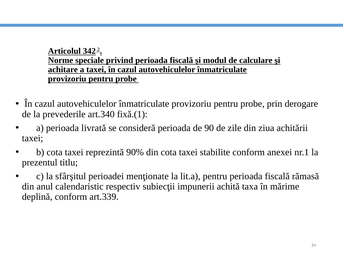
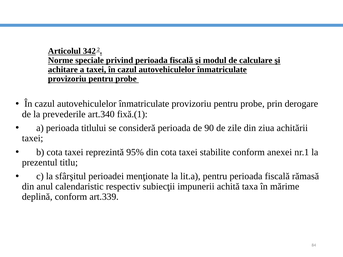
livrată: livrată -> titlului
90%: 90% -> 95%
